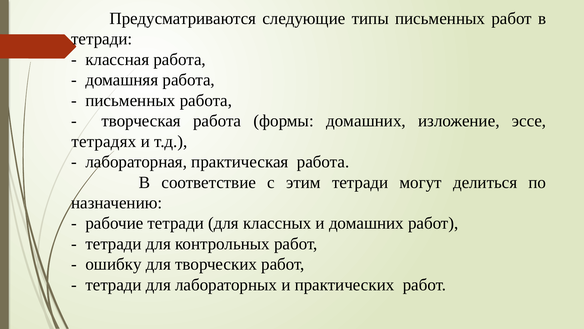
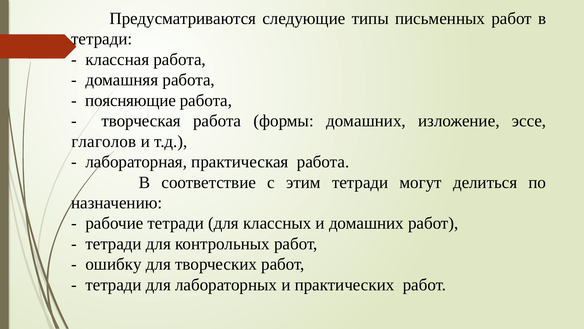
письменных at (130, 100): письменных -> поясняющие
тетрадях: тетрадях -> глаголов
